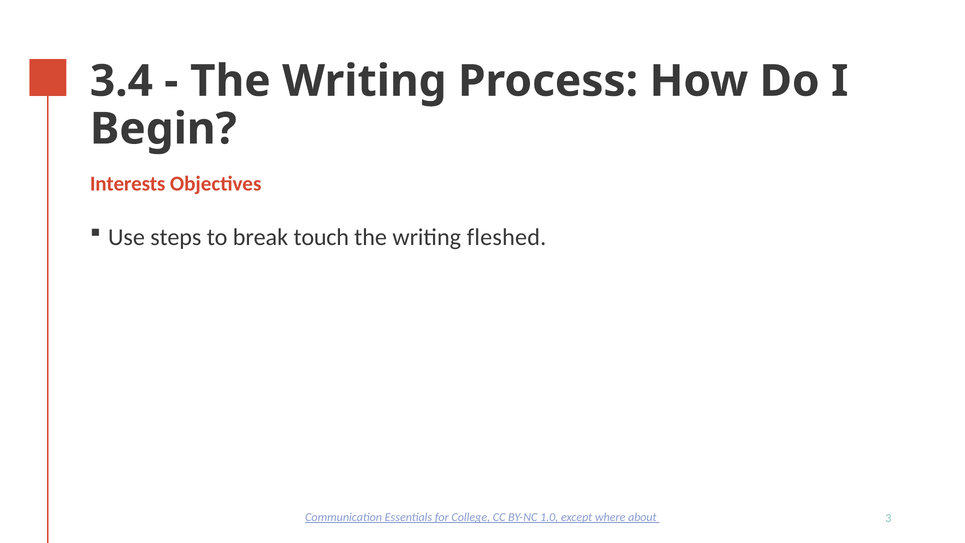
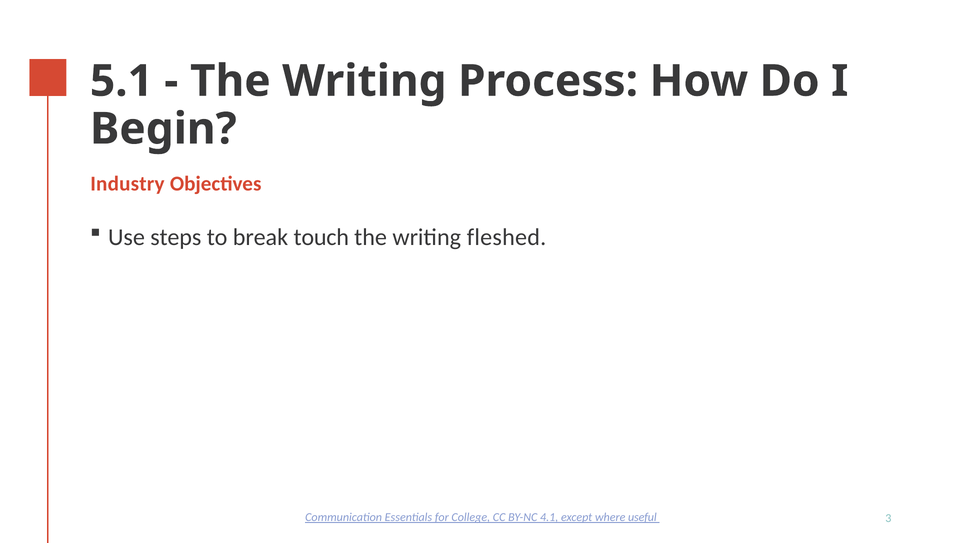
3.4: 3.4 -> 5.1
Interests: Interests -> Industry
1.0: 1.0 -> 4.1
about: about -> useful
